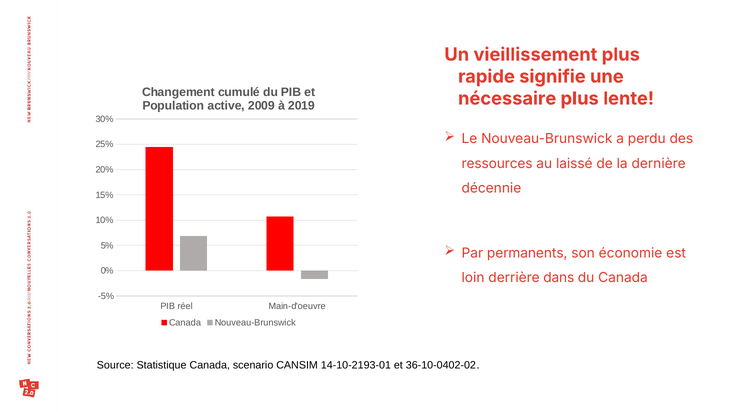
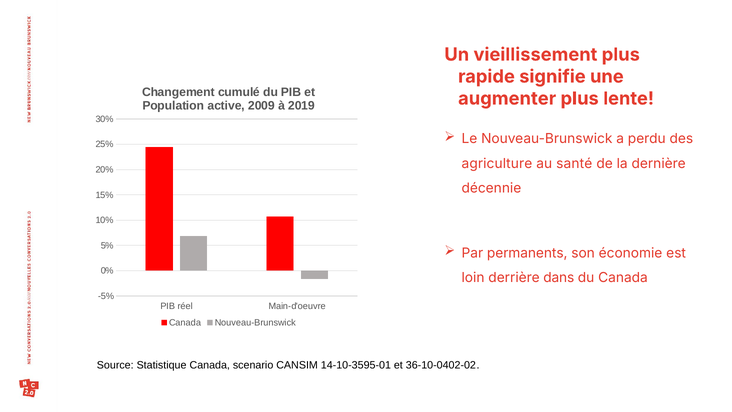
nécessaire: nécessaire -> augmenter
ressources: ressources -> agriculture
laissé: laissé -> santé
14-10-2193-01: 14-10-2193-01 -> 14-10-3595-01
